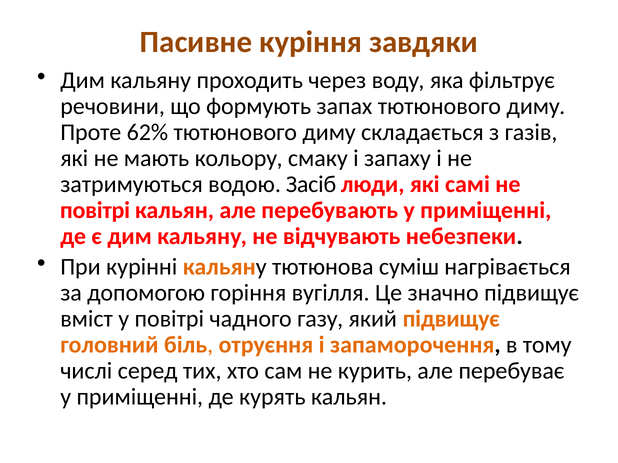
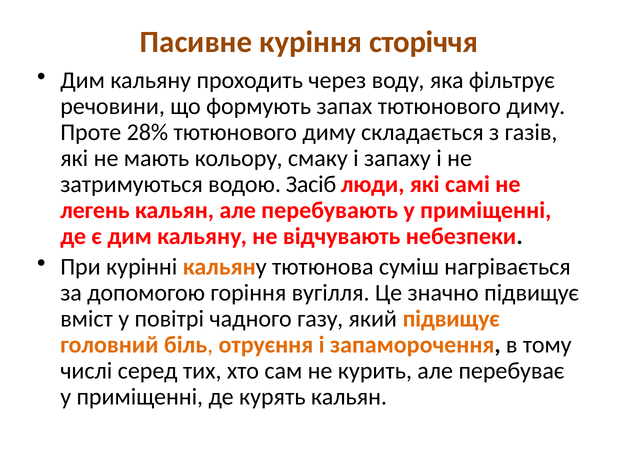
завдяки: завдяки -> сторіччя
62%: 62% -> 28%
повітрі at (95, 210): повітрі -> легень
